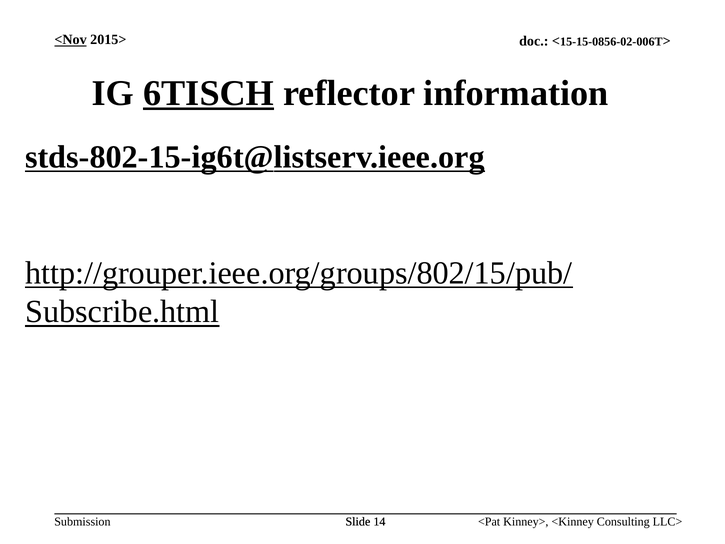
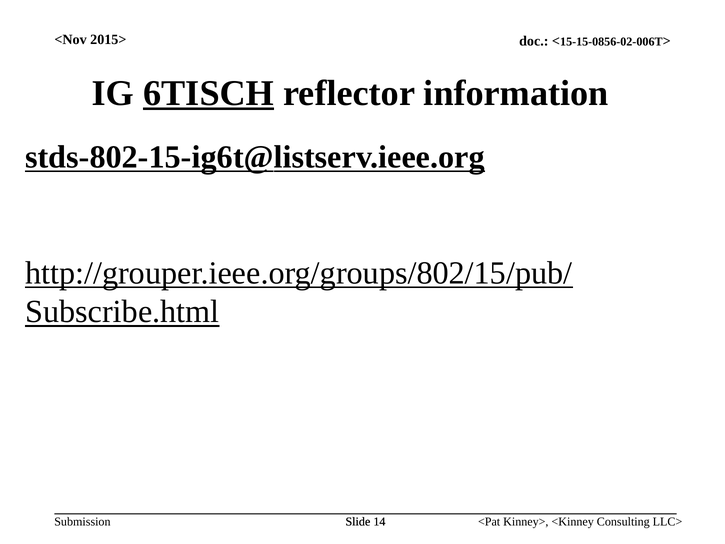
<Nov underline: present -> none
